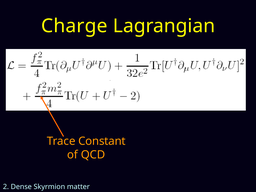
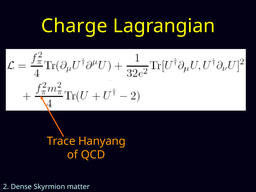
Constant: Constant -> Hanyang
